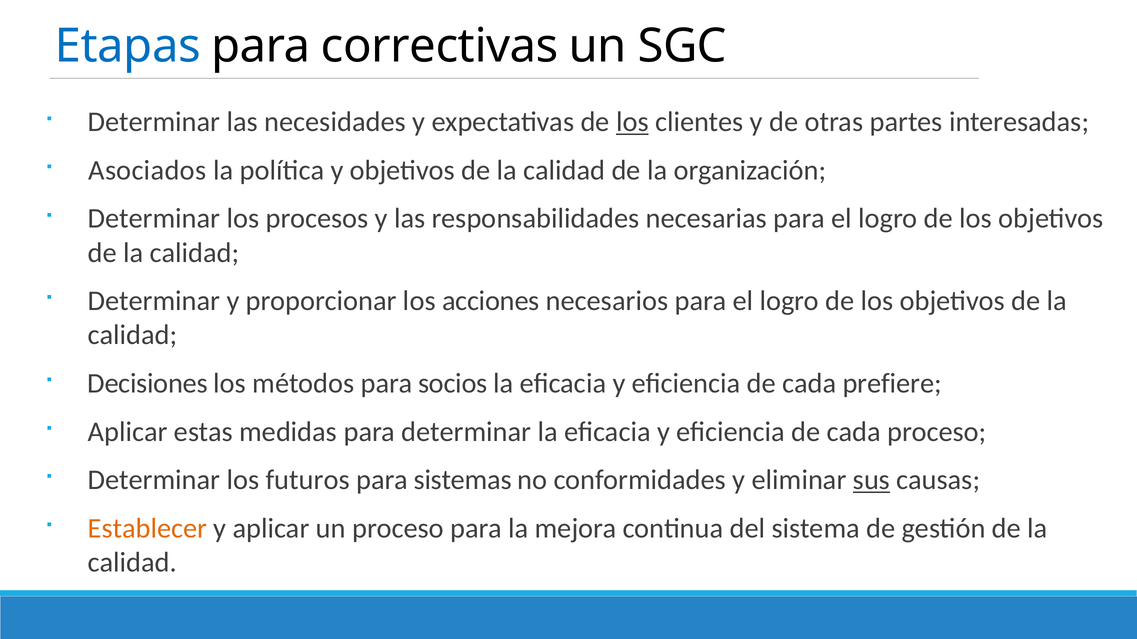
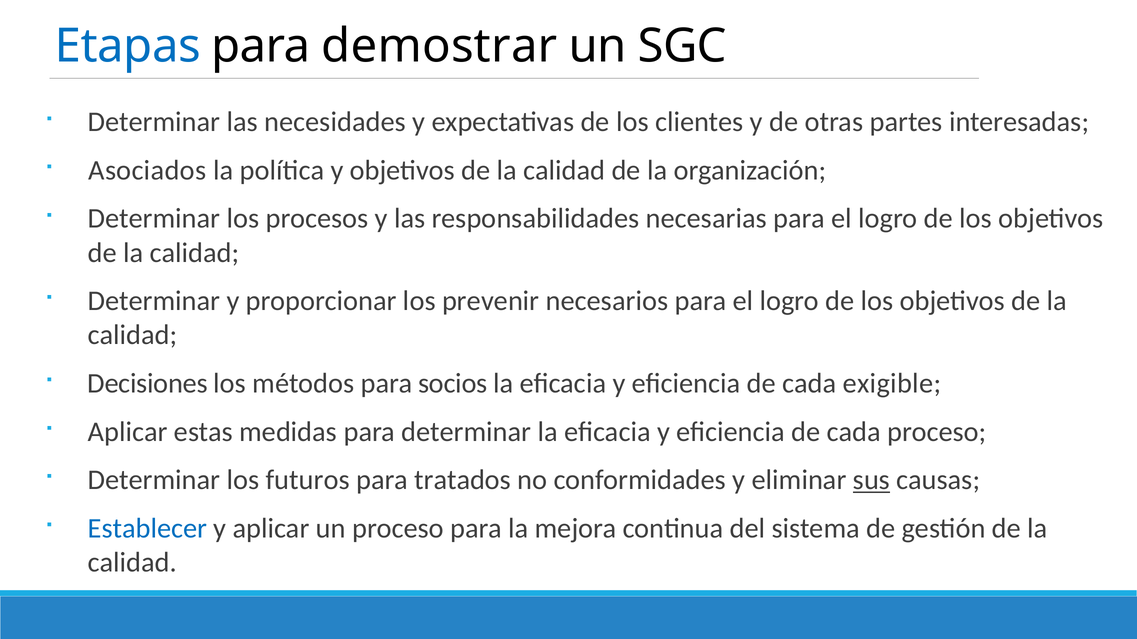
correctivas: correctivas -> demostrar
los at (632, 122) underline: present -> none
acciones: acciones -> prevenir
prefiere: prefiere -> exigible
sistemas: sistemas -> tratados
Establecer colour: orange -> blue
